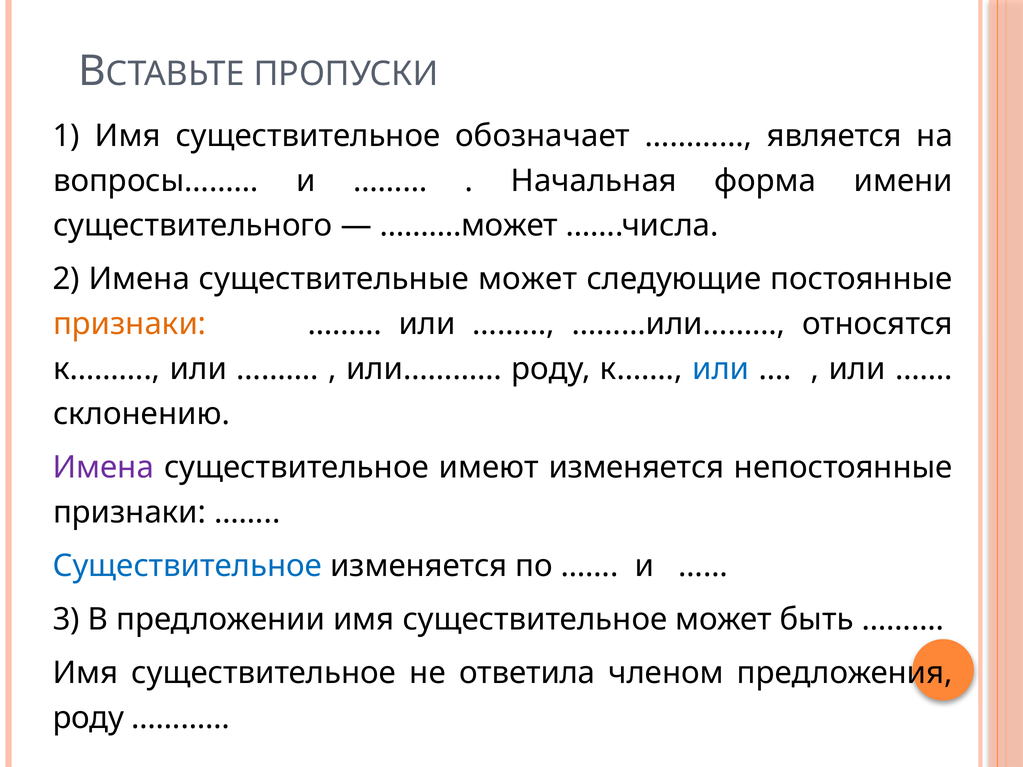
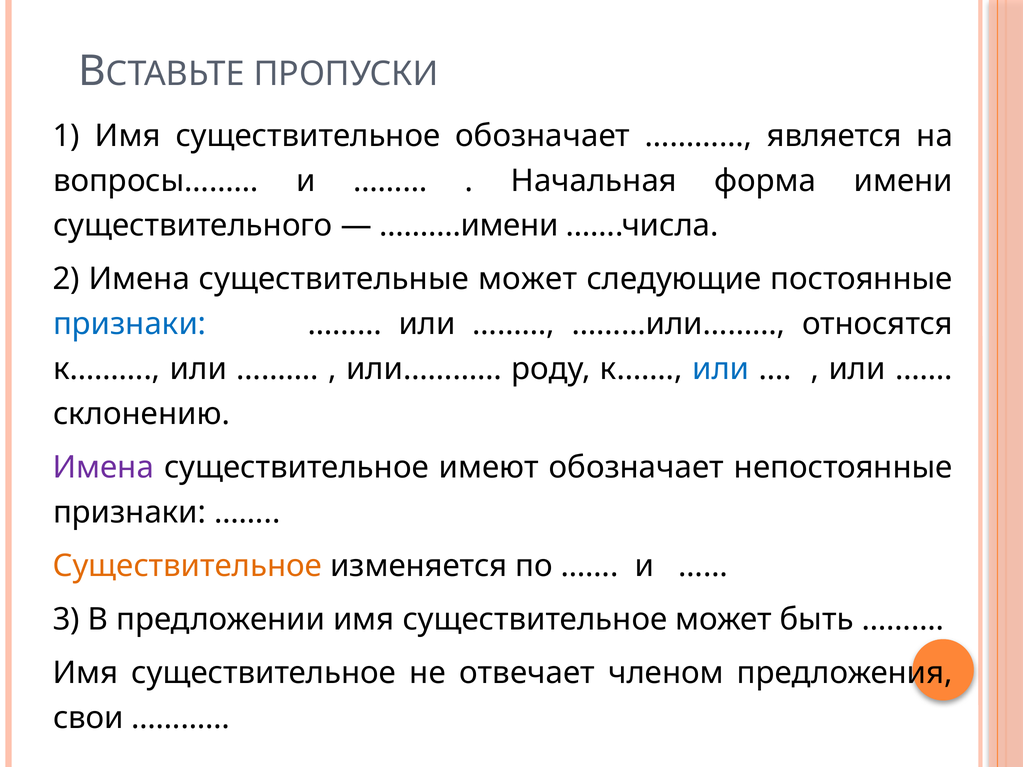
……….может: ……….может -> ……….имени
признаки at (130, 324) colour: orange -> blue
имеют изменяется: изменяется -> обозначает
Существительное at (187, 566) colour: blue -> orange
ответила: ответила -> отвечает
роду at (88, 718): роду -> свои
